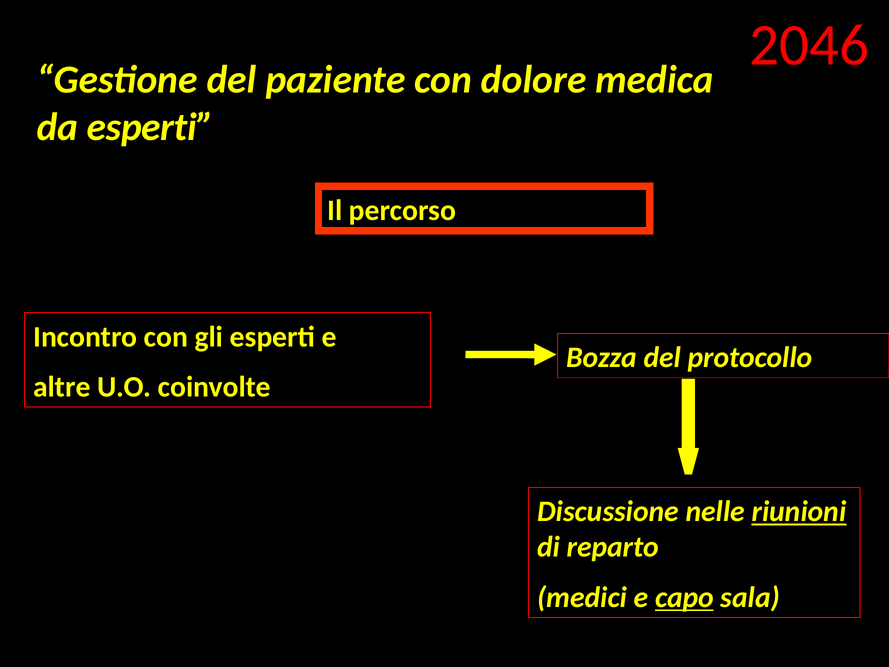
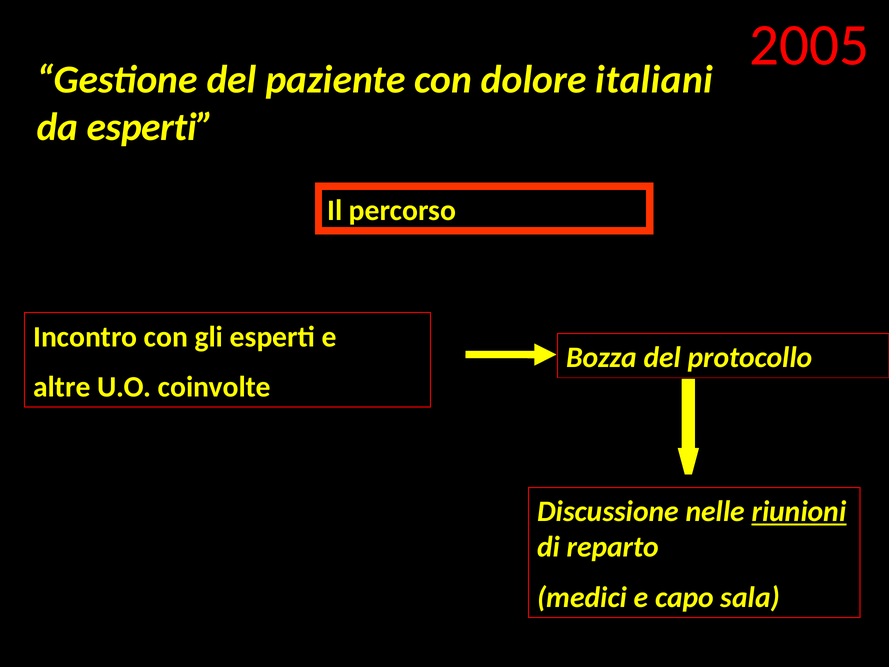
2046: 2046 -> 2005
medica: medica -> italiani
capo underline: present -> none
